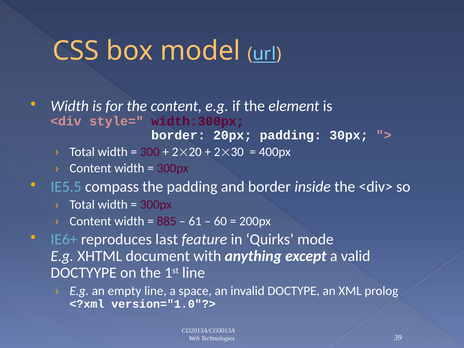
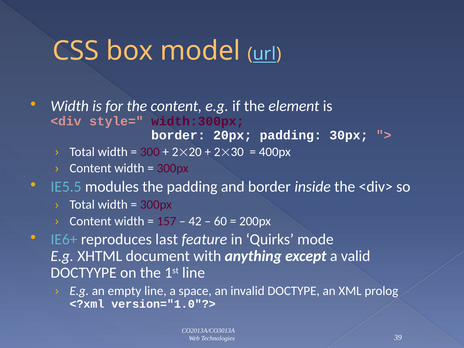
compass: compass -> modules
885: 885 -> 157
61: 61 -> 42
